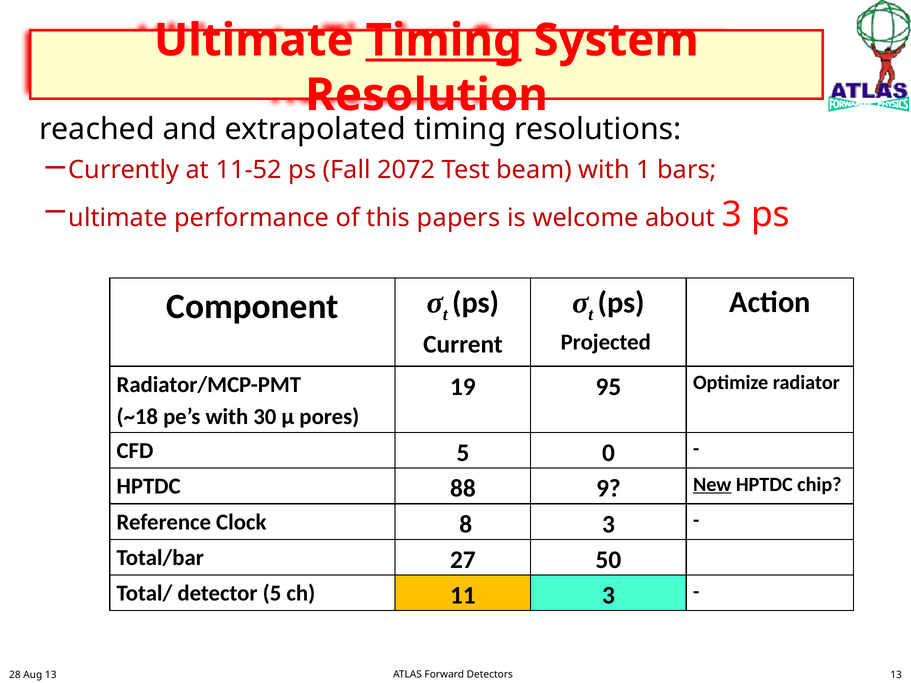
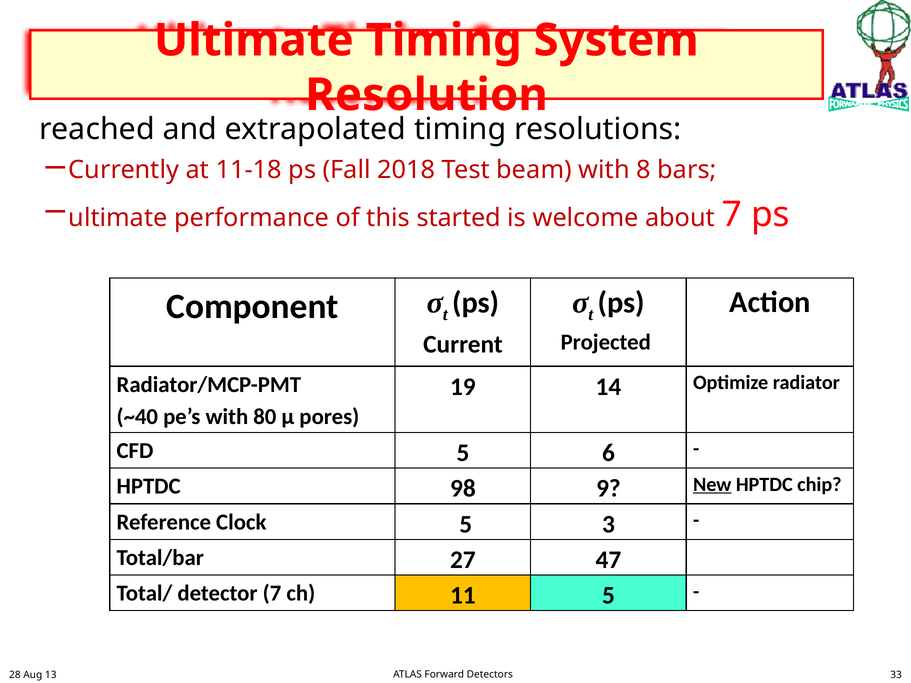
Timing at (444, 40) underline: present -> none
11-52: 11-52 -> 11-18
2072: 2072 -> 2018
1: 1 -> 8
papers: papers -> started
about 3: 3 -> 7
95: 95 -> 14
~18: ~18 -> ~40
30: 30 -> 80
0: 0 -> 6
88: 88 -> 98
Clock 8: 8 -> 5
50: 50 -> 47
detector 5: 5 -> 7
11 3: 3 -> 5
13 13: 13 -> 33
